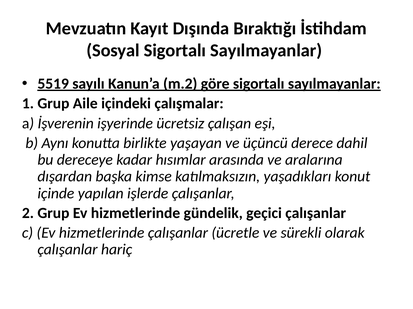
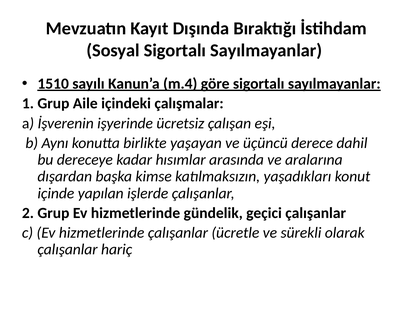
5519: 5519 -> 1510
m.2: m.2 -> m.4
